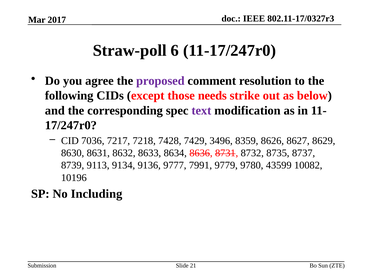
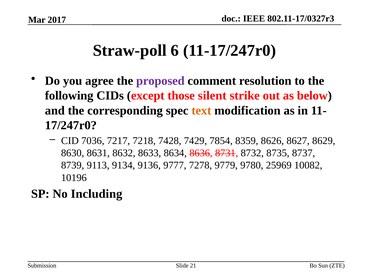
needs: needs -> silent
text colour: purple -> orange
3496: 3496 -> 7854
7991: 7991 -> 7278
43599: 43599 -> 25969
